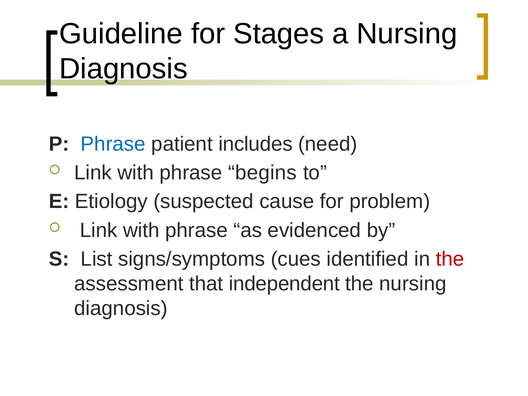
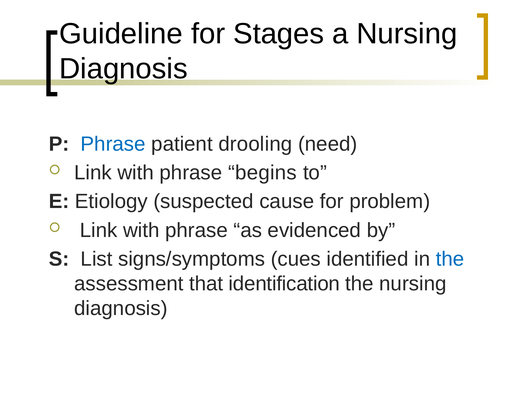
includes: includes -> drooling
the at (450, 259) colour: red -> blue
independent: independent -> identification
